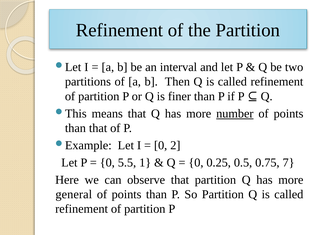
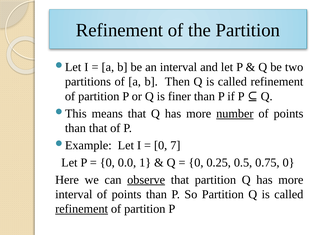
2: 2 -> 7
5.5: 5.5 -> 0.0
0.75 7: 7 -> 0
observe underline: none -> present
general at (74, 195): general -> interval
refinement at (82, 209) underline: none -> present
